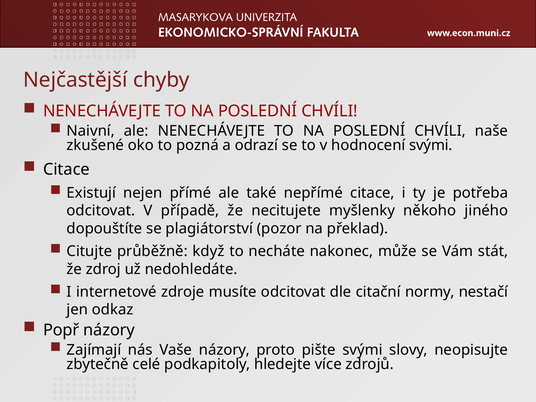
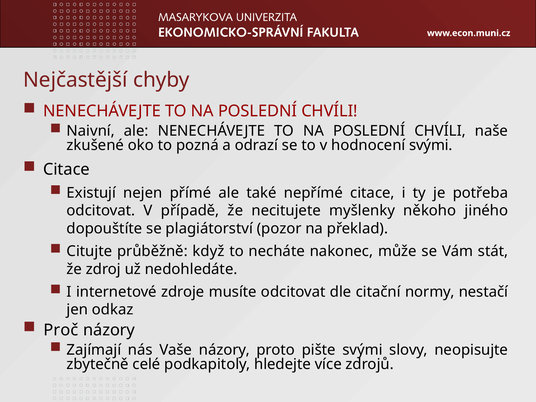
Popř: Popř -> Proč
